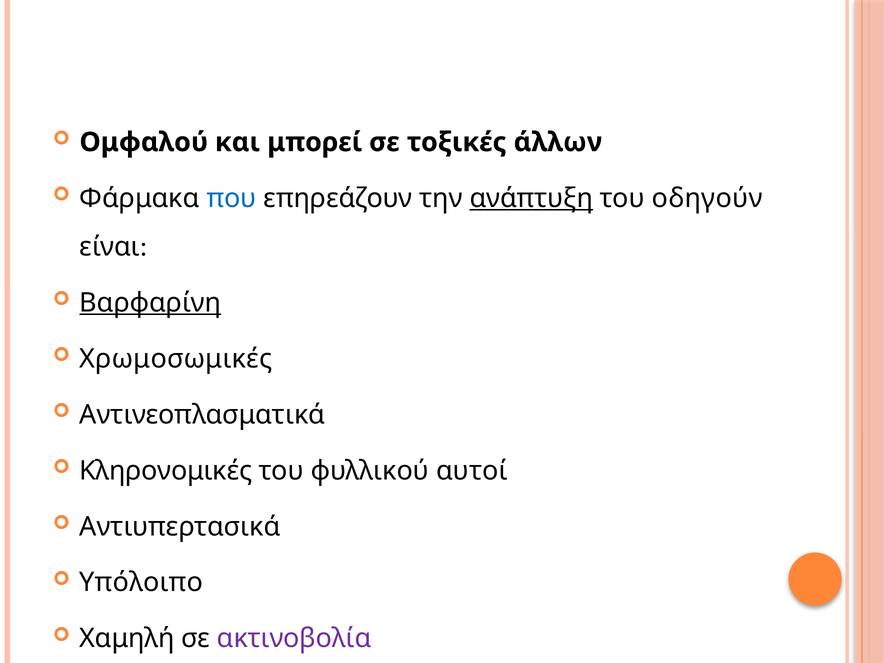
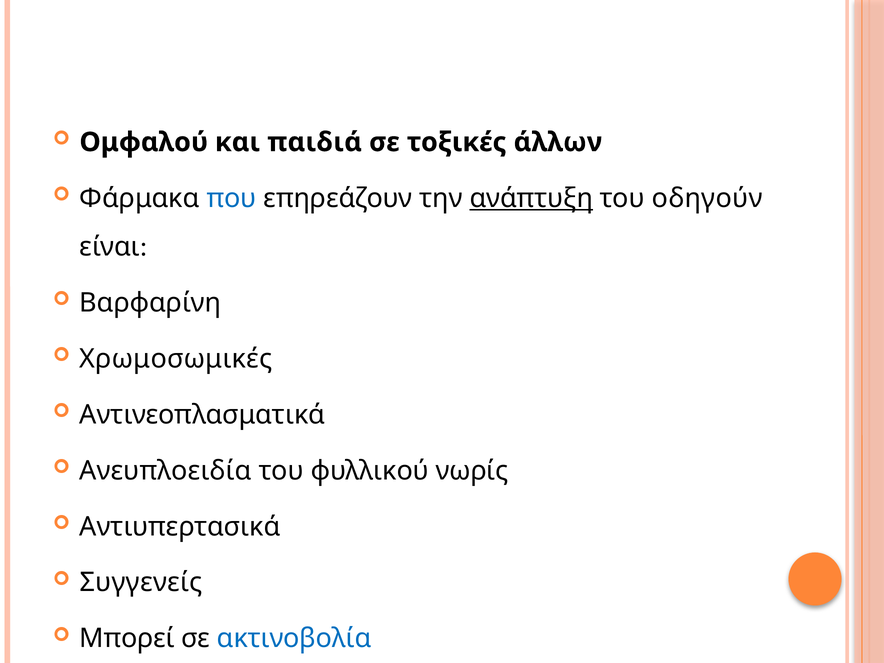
μπορεί: μπορεί -> παιδιά
Βαρφαρίνη underline: present -> none
Κληρονομικές: Κληρονομικές -> Ανευπλοειδία
αυτοί: αυτοί -> νωρίς
Υπόλοιπο: Υπόλοιπο -> Συγγενείς
Χαμηλή: Χαμηλή -> Μπορεί
ακτινοβολία colour: purple -> blue
